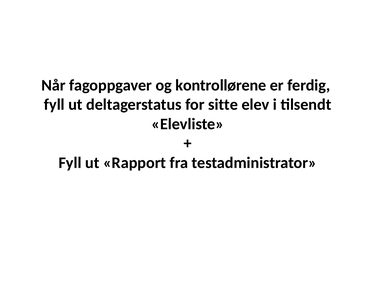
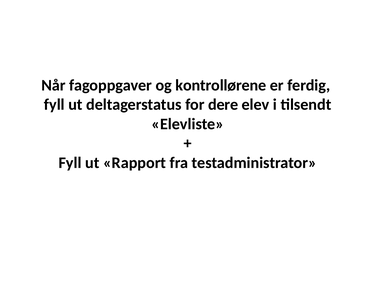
sitte: sitte -> dere
